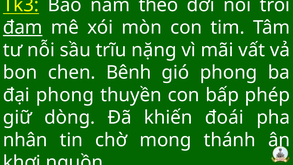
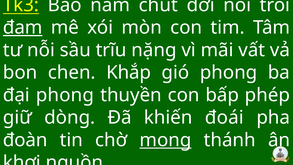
theo: theo -> chút
Bênh: Bênh -> Khắp
nhân: nhân -> đoàn
mong underline: none -> present
